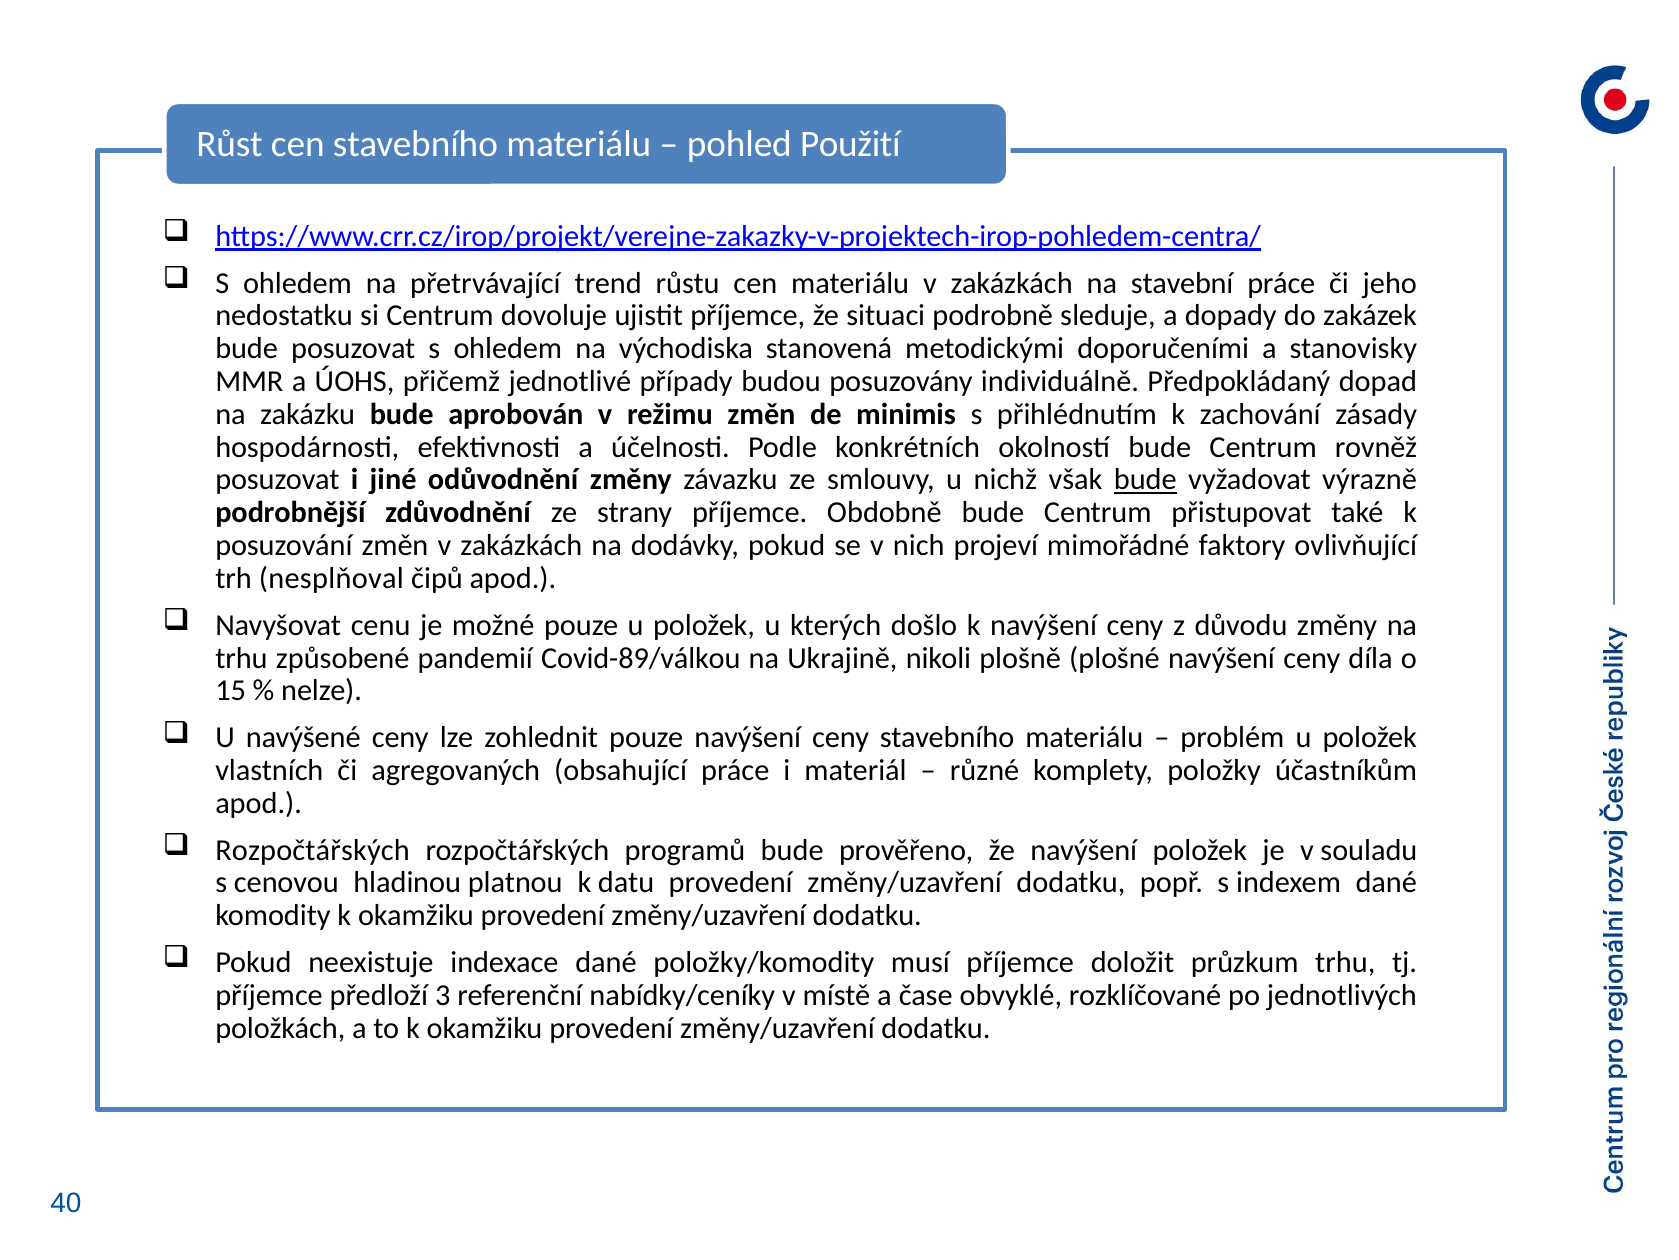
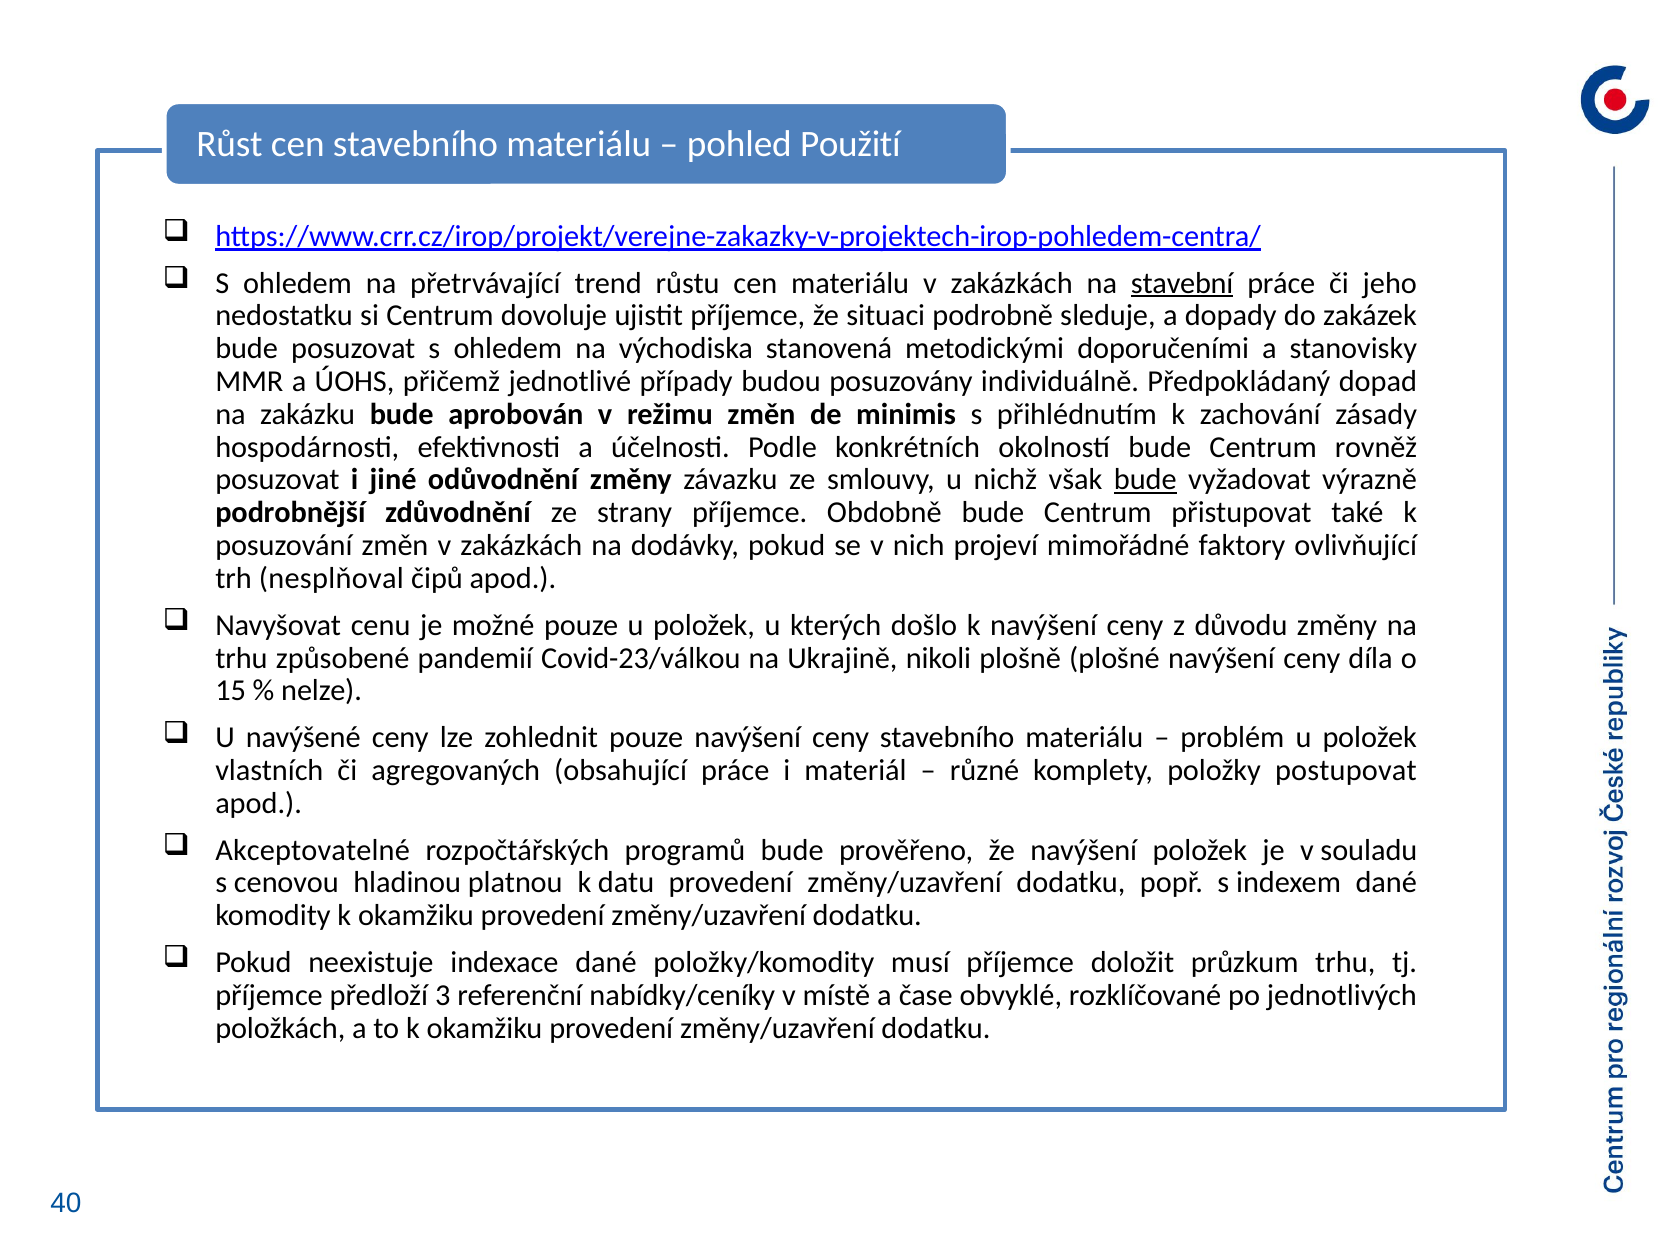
stavební underline: none -> present
Covid-89/válkou: Covid-89/válkou -> Covid-23/válkou
účastníkům: účastníkům -> postupovat
Rozpočtářských at (313, 850): Rozpočtářských -> Akceptovatelné
